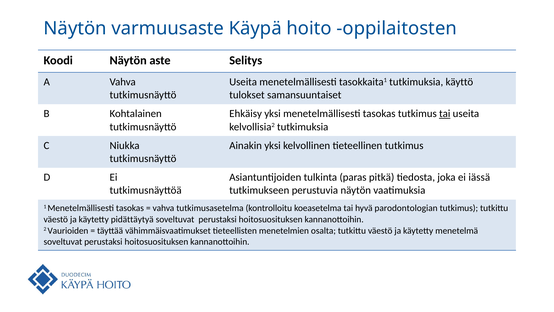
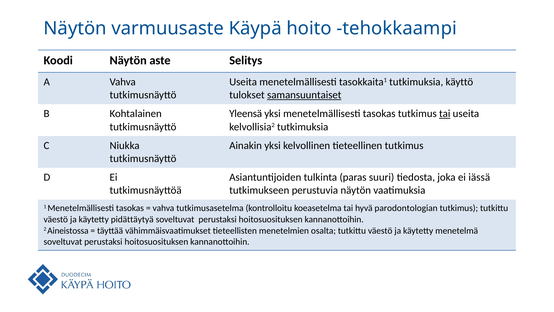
oppilaitosten: oppilaitosten -> tehokkaampi
samansuuntaiset underline: none -> present
Ehkäisy: Ehkäisy -> Yleensä
pitkä: pitkä -> suuri
Vaurioiden: Vaurioiden -> Aineistossa
